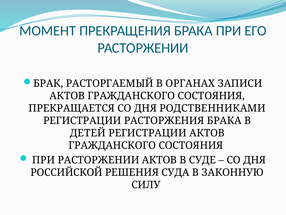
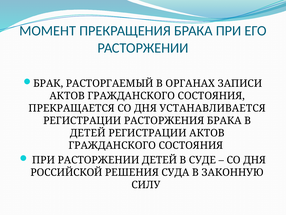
РОДСТВЕННИКАМИ: РОДСТВЕННИКАМИ -> УСТАНАВЛИВАЕТСЯ
РАСТОРЖЕНИИ АКТОВ: АКТОВ -> ДЕТЕЙ
